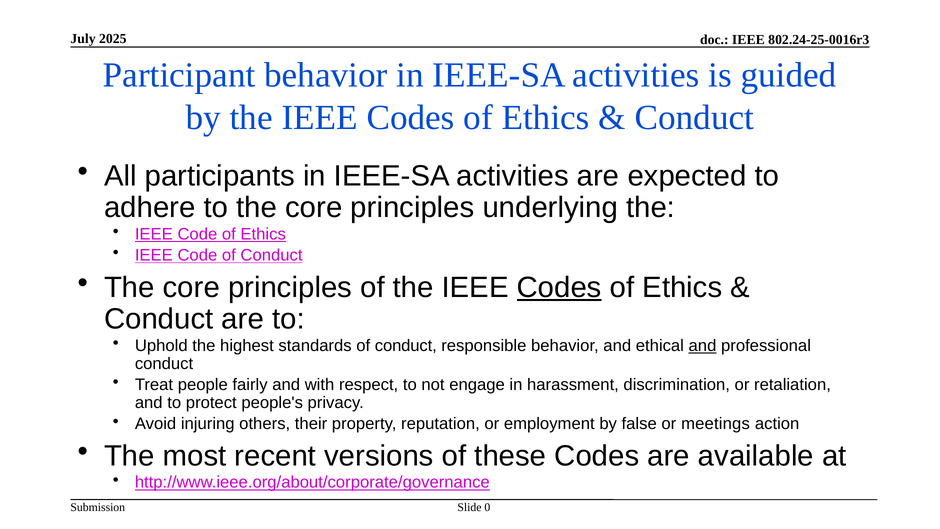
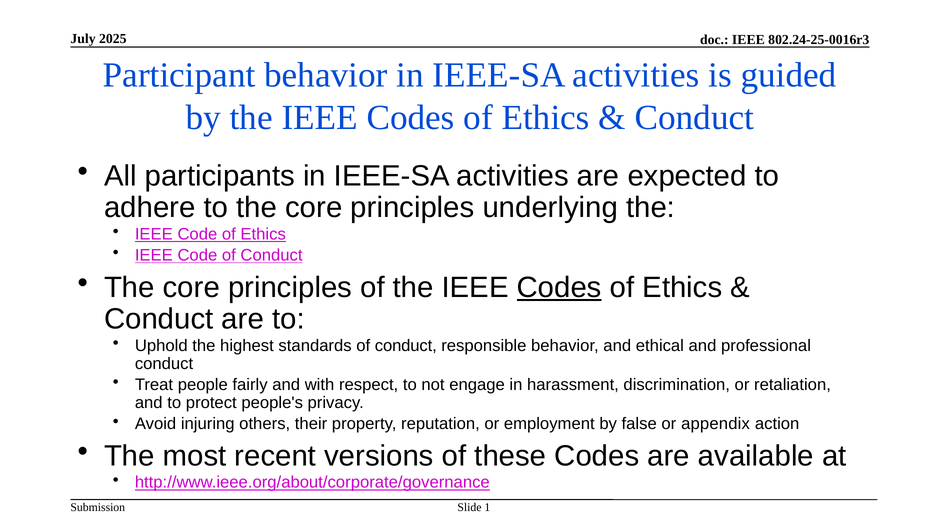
and at (702, 345) underline: present -> none
meetings: meetings -> appendix
0: 0 -> 1
